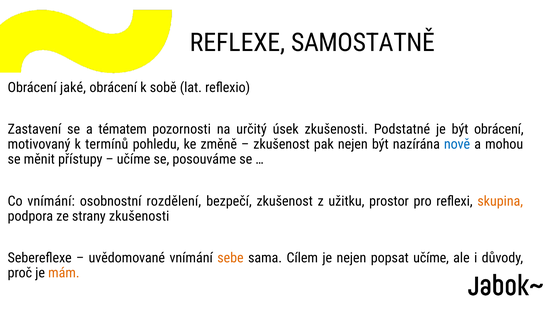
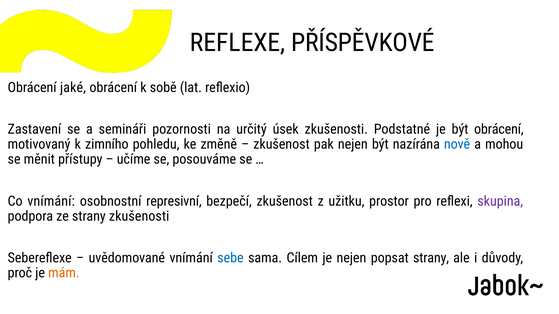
SAMOSTATNĚ: SAMOSTATNĚ -> PŘÍSPĚVKOVÉ
tématem: tématem -> semináři
termínů: termínů -> zimního
rozdělení: rozdělení -> represivní
skupina colour: orange -> purple
sebe colour: orange -> blue
popsat učíme: učíme -> strany
